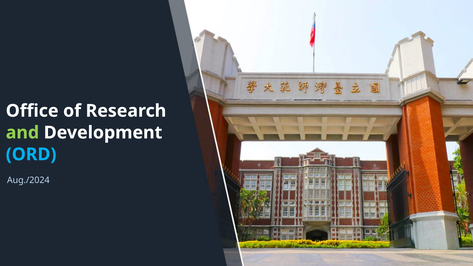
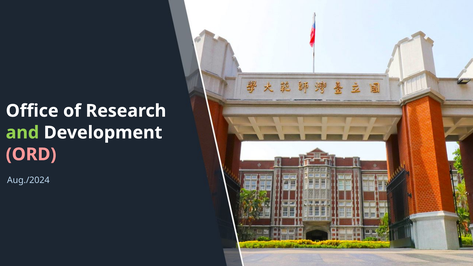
ORD colour: light blue -> pink
